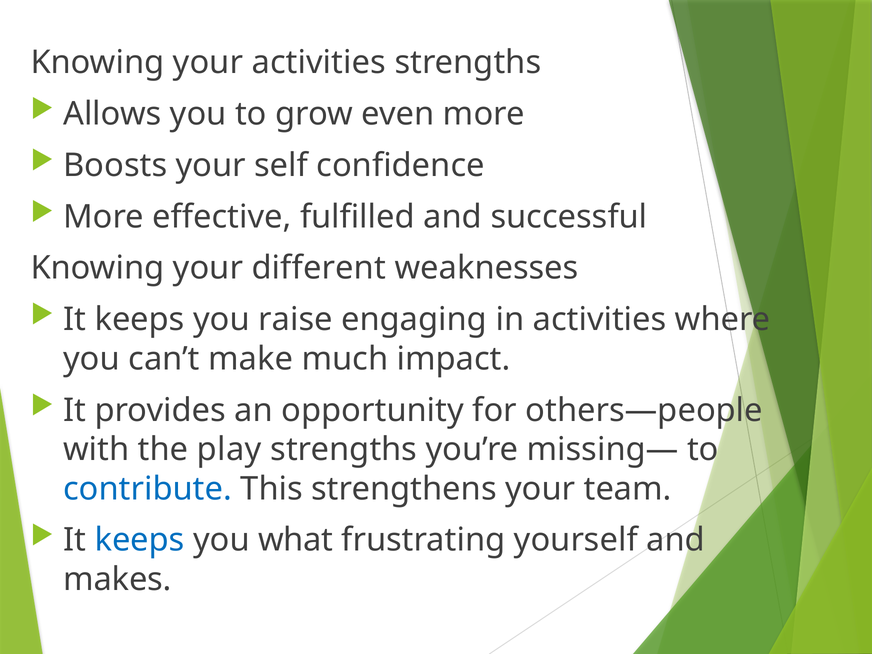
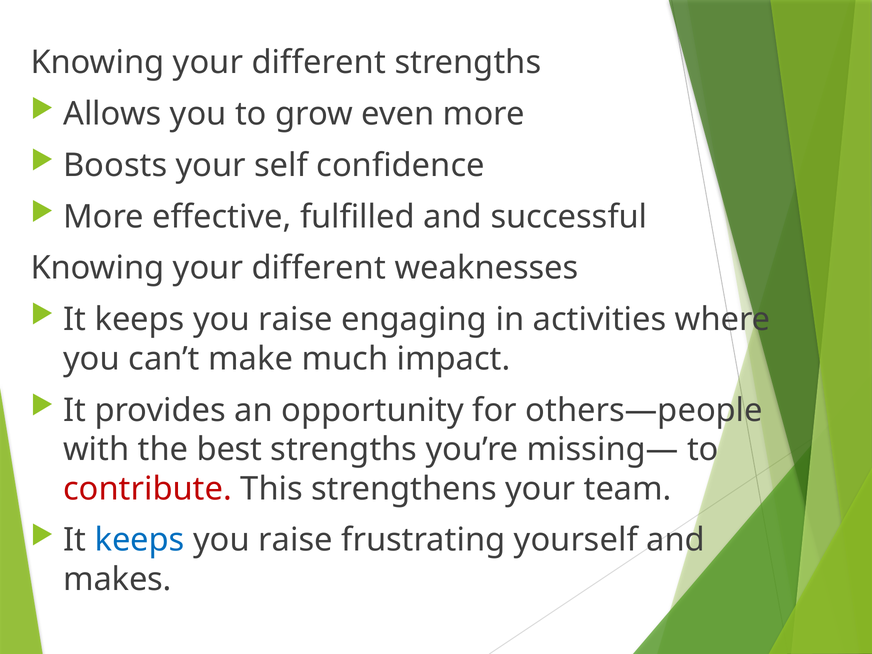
activities at (319, 63): activities -> different
play: play -> best
contribute colour: blue -> red
what at (296, 540): what -> raise
